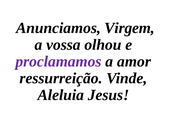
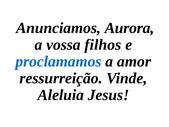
Virgem: Virgem -> Aurora
olhou: olhou -> filhos
proclamamos colour: purple -> blue
